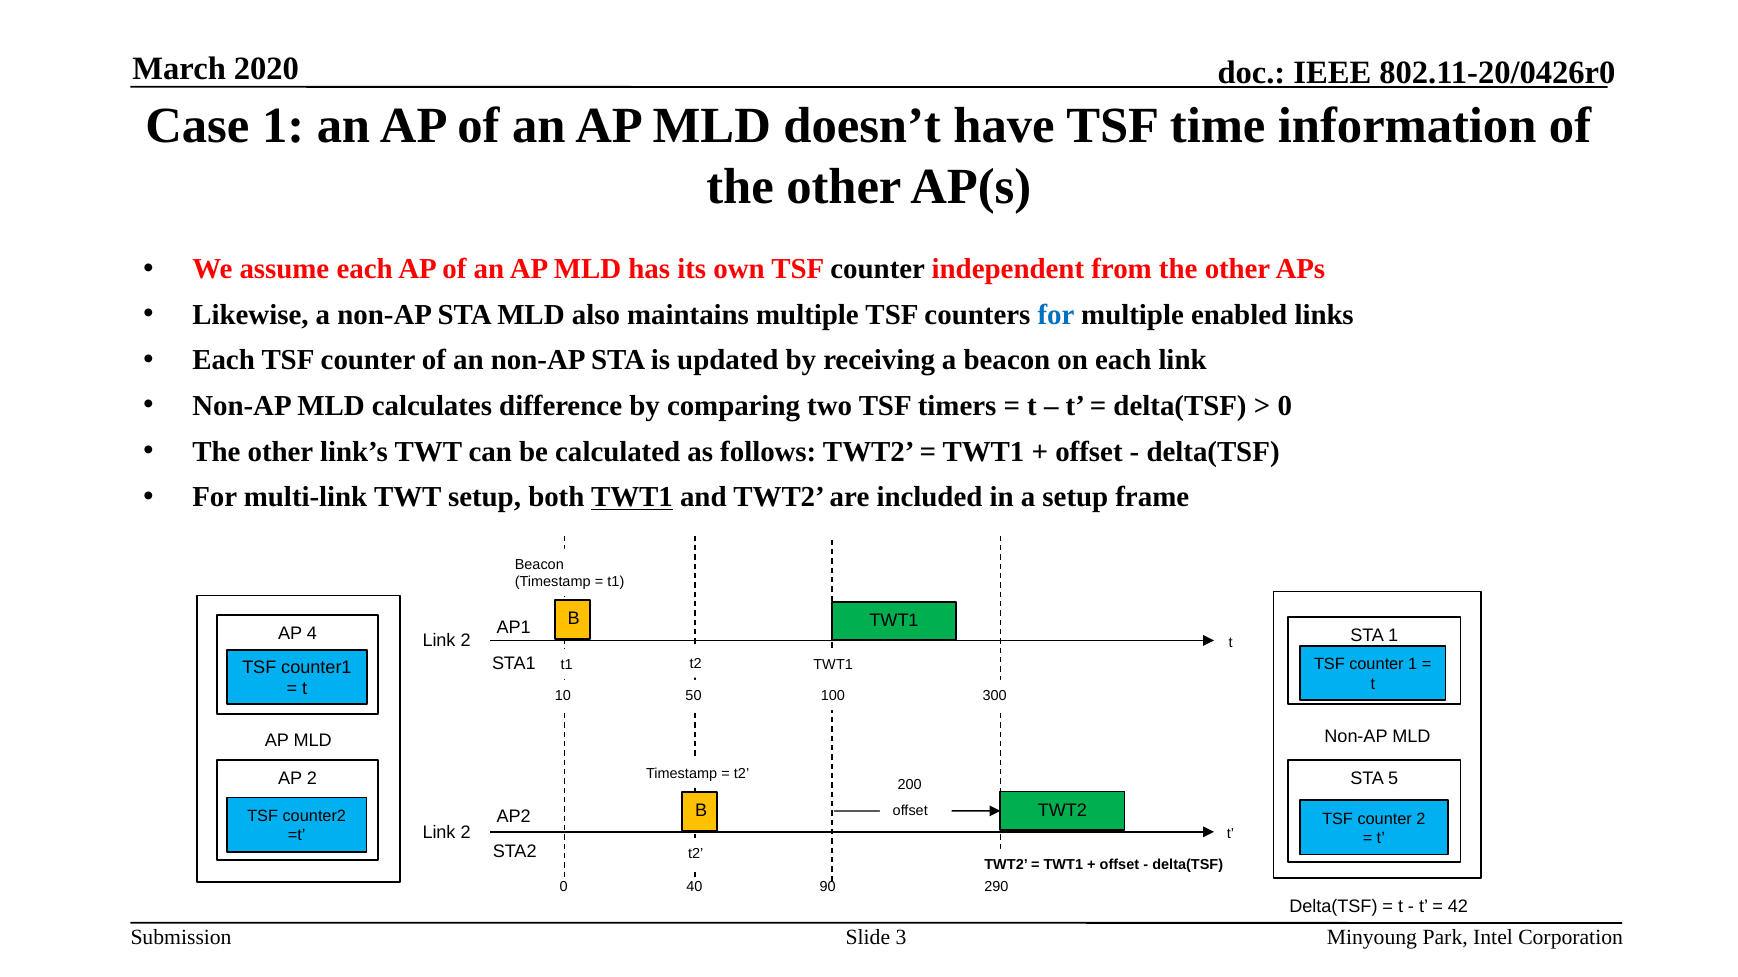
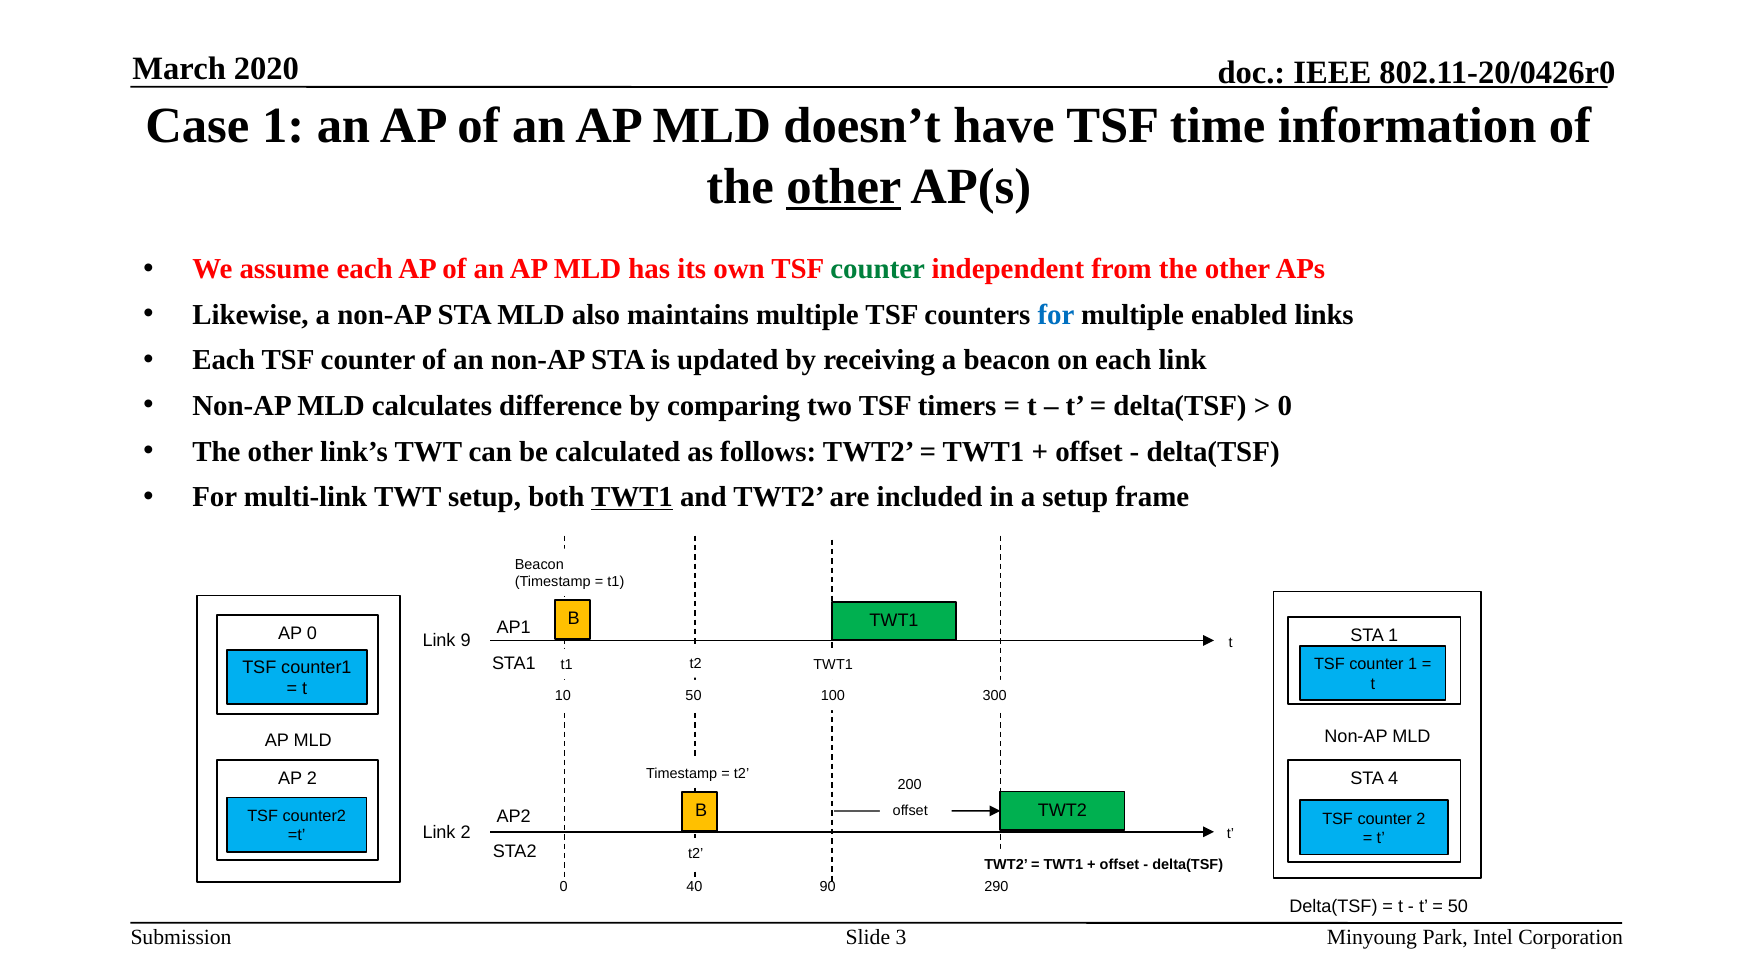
other at (844, 187) underline: none -> present
counter at (878, 269) colour: black -> green
AP 4: 4 -> 0
2 at (466, 641): 2 -> 9
5: 5 -> 4
42 at (1458, 907): 42 -> 50
